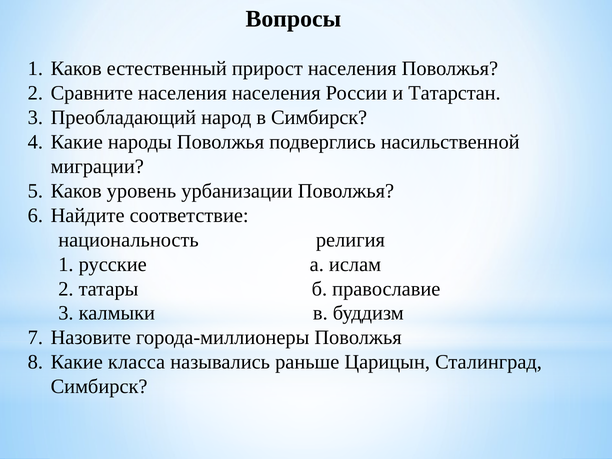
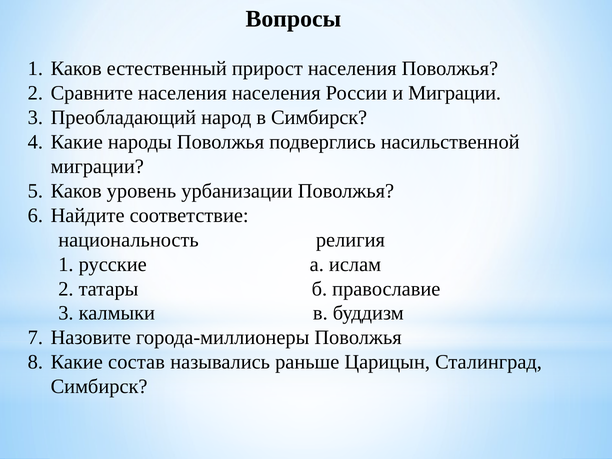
и Татарстан: Татарстан -> Миграции
класса: класса -> состав
